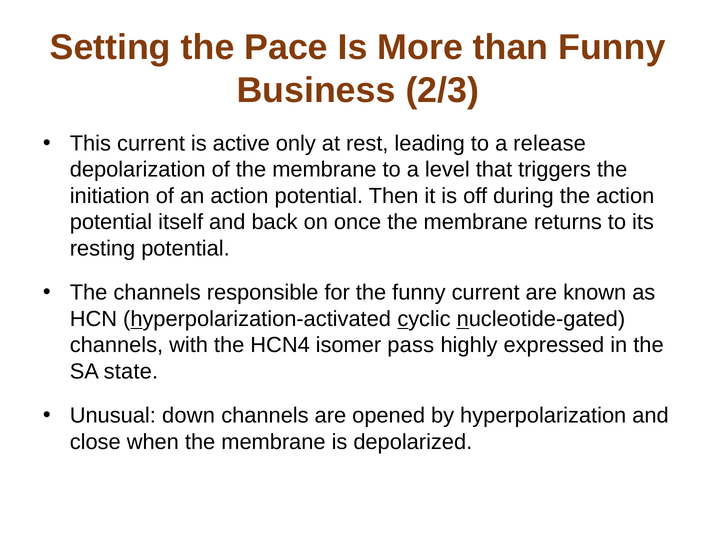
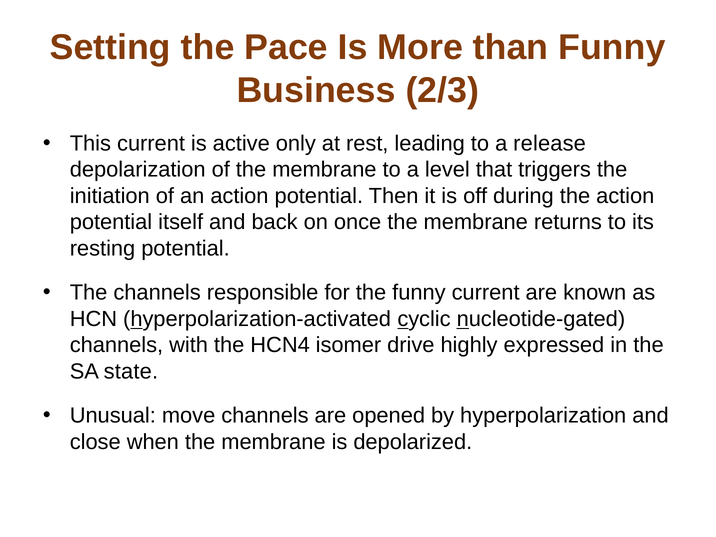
pass: pass -> drive
down: down -> move
